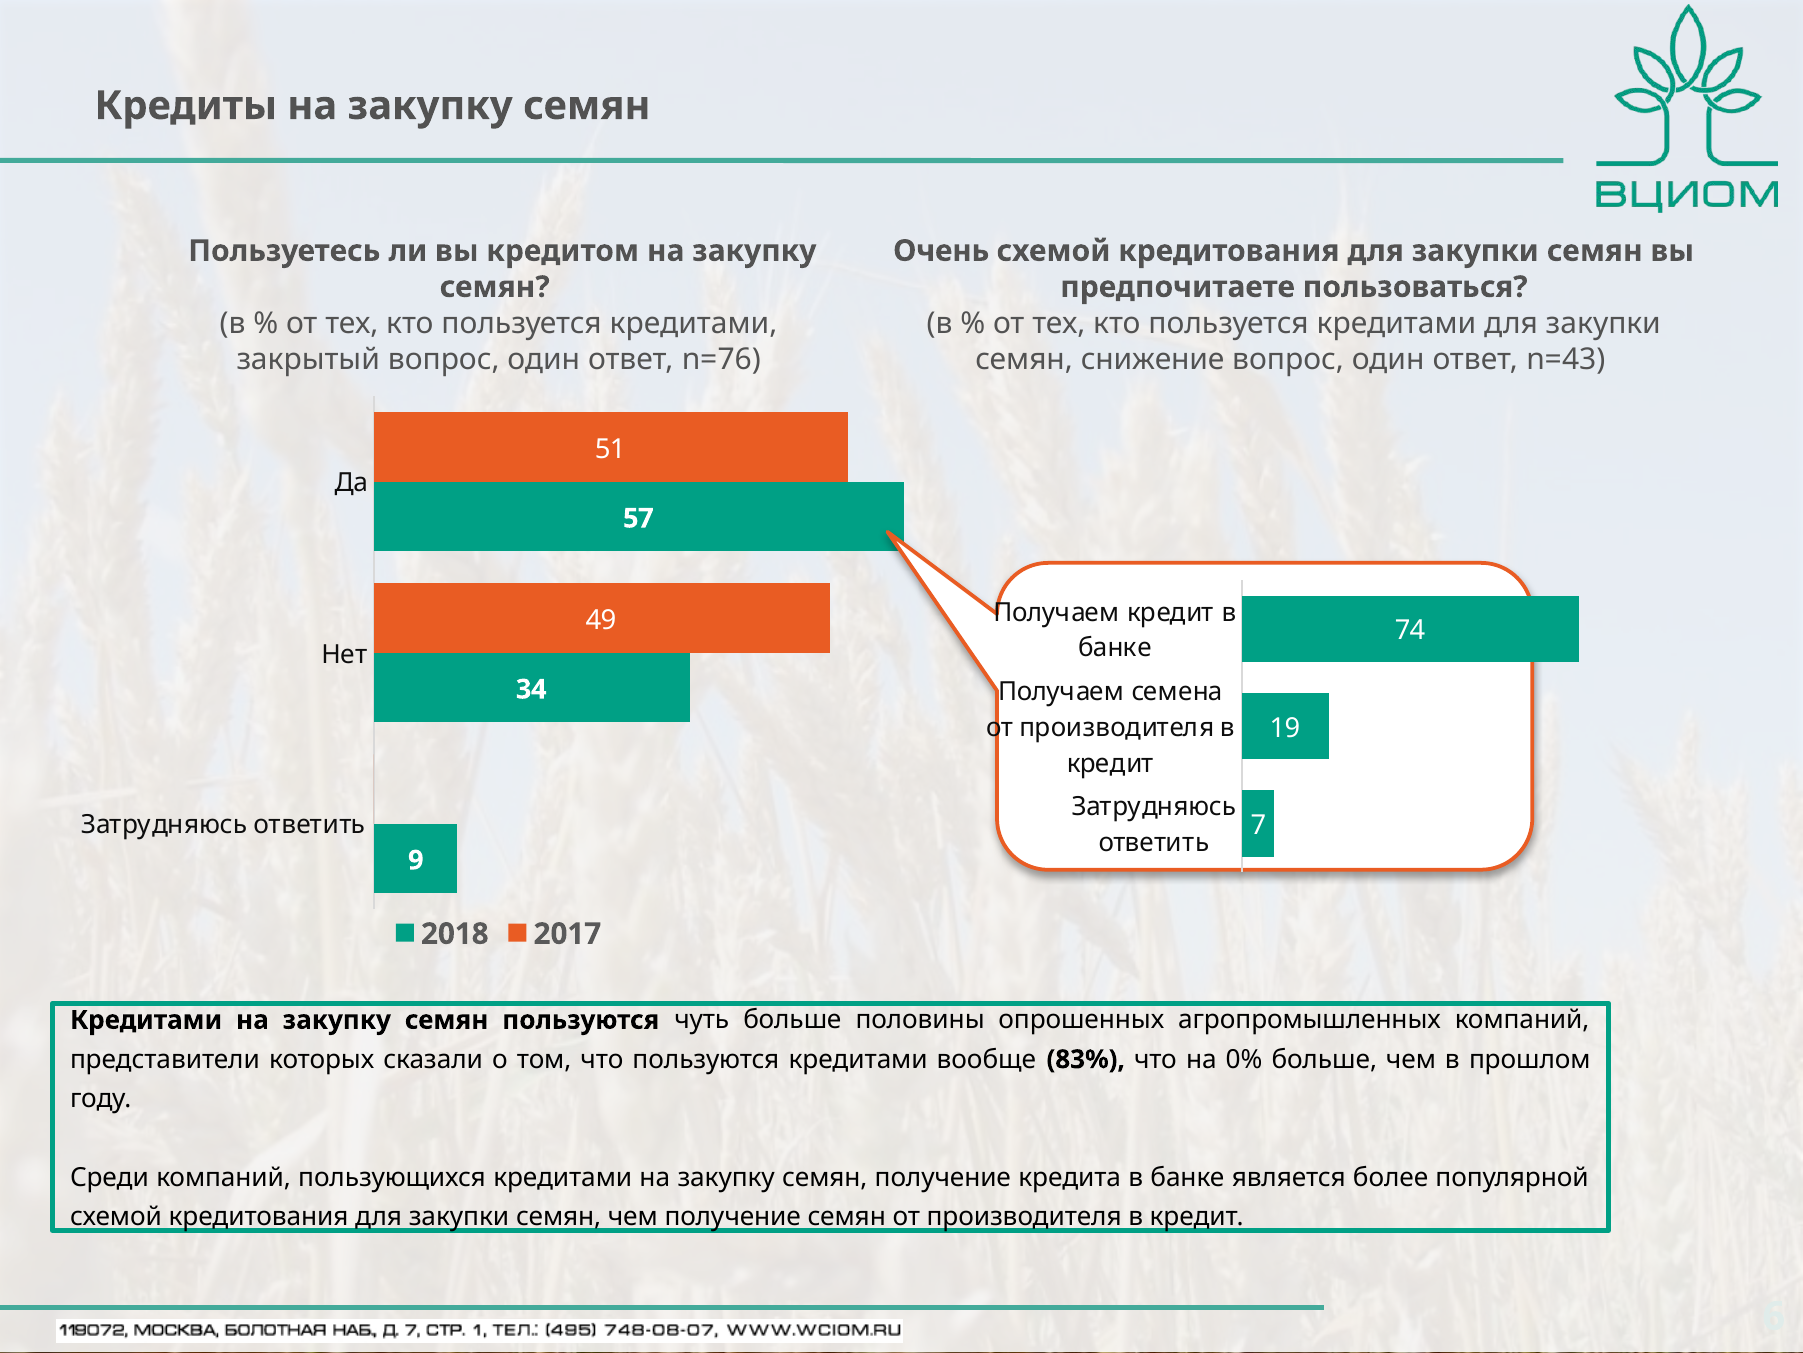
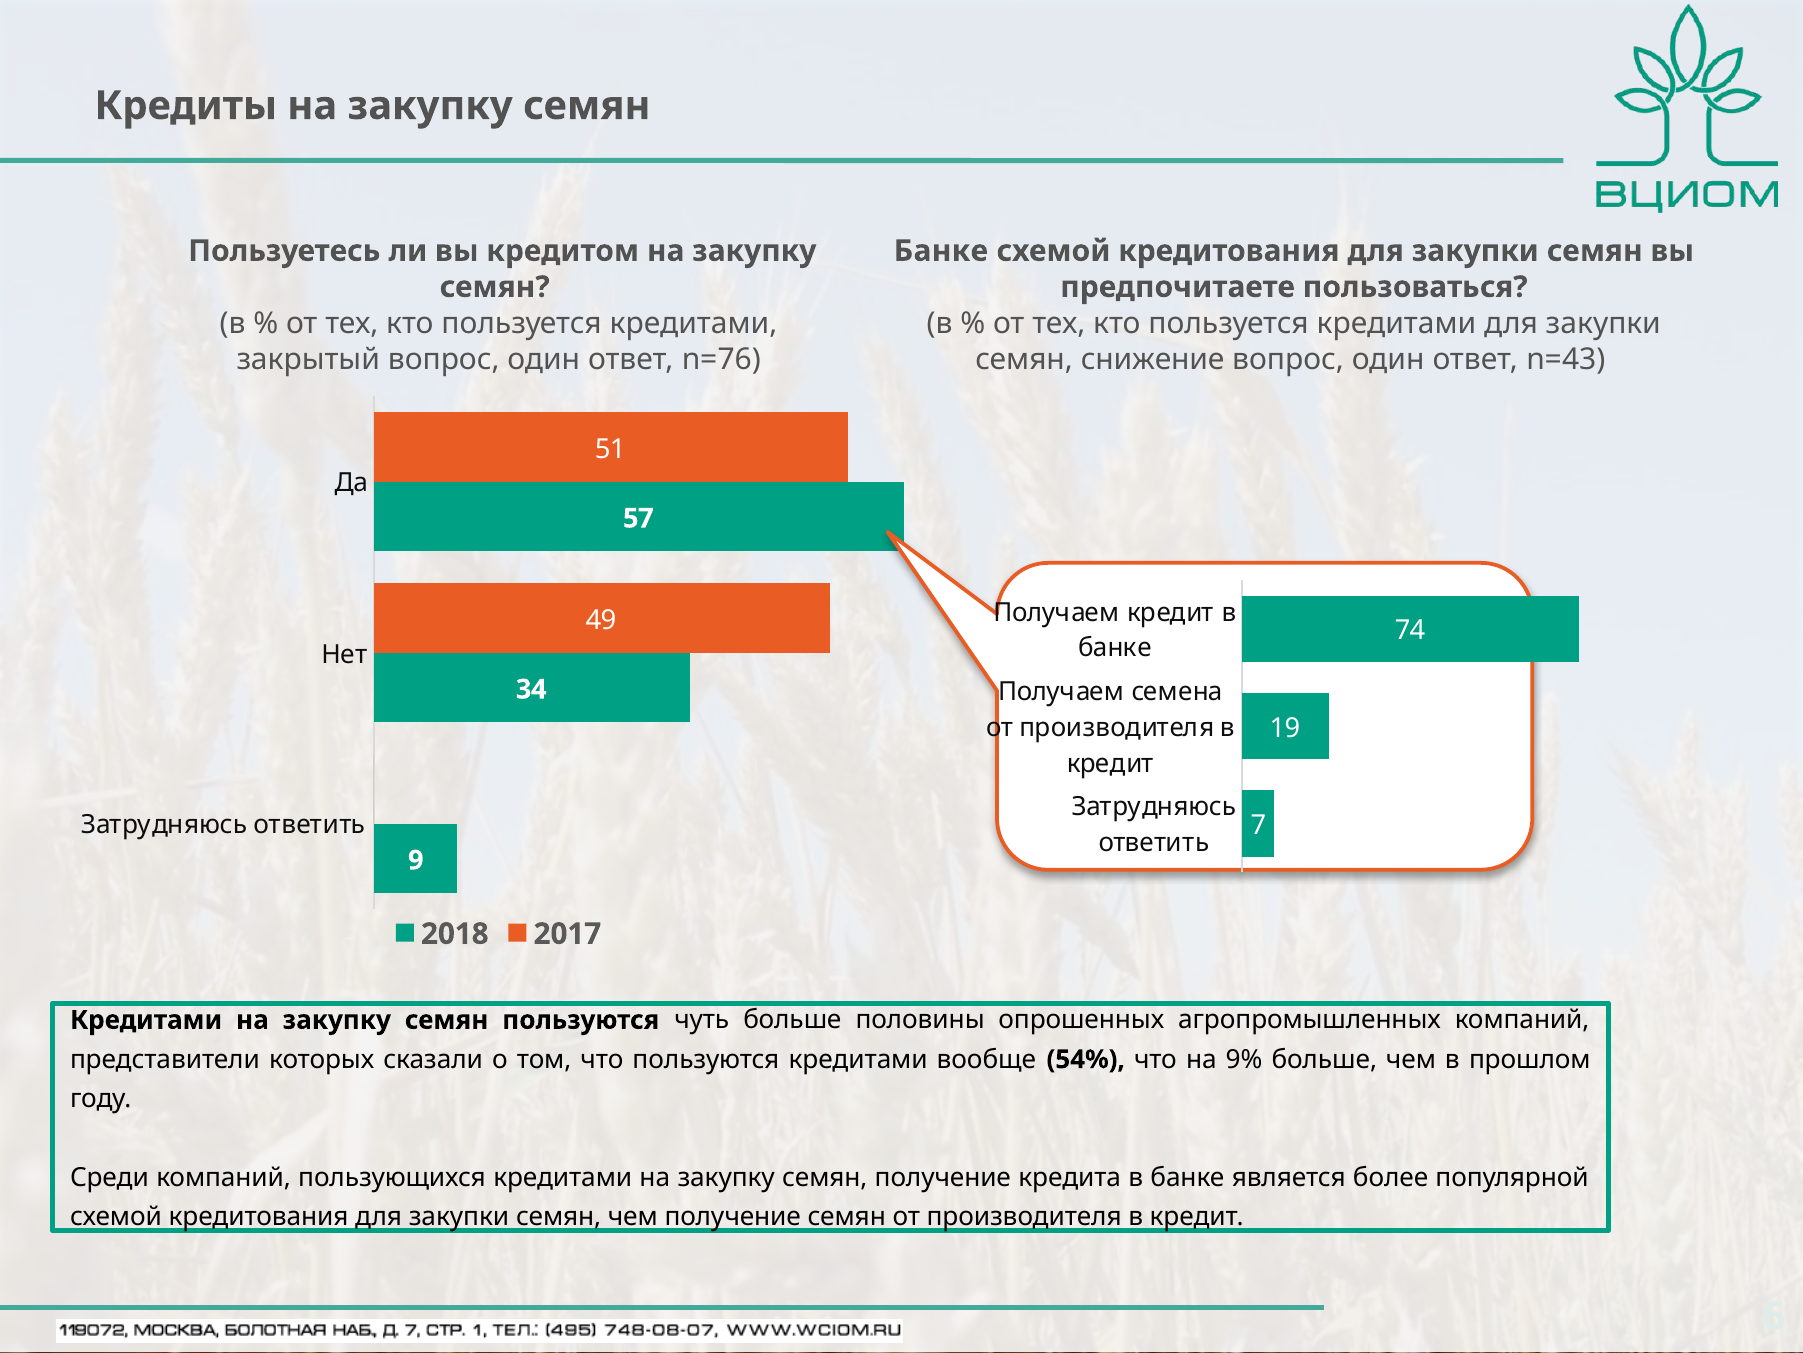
Очень at (941, 251): Очень -> Банке
83%: 83% -> 54%
0%: 0% -> 9%
